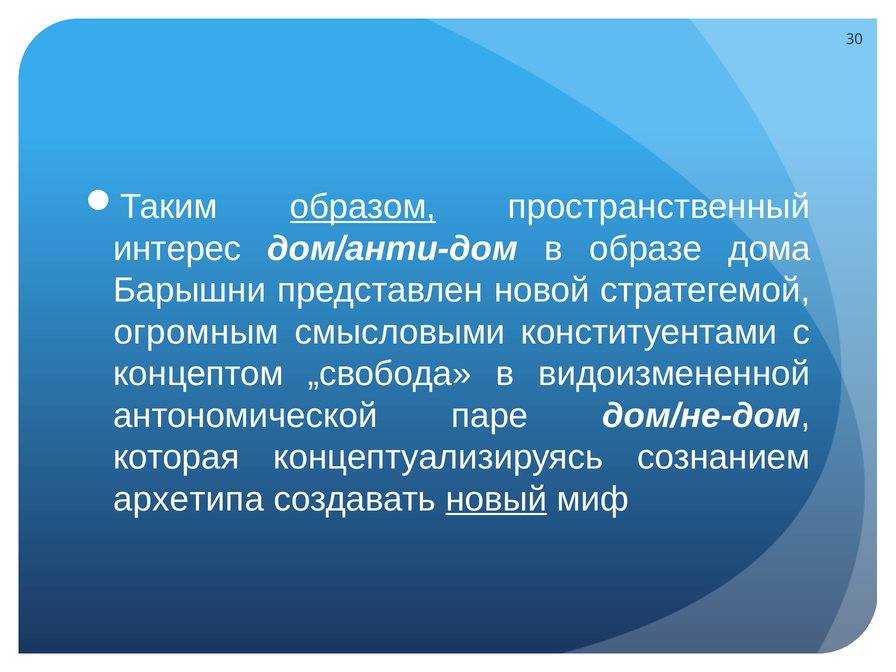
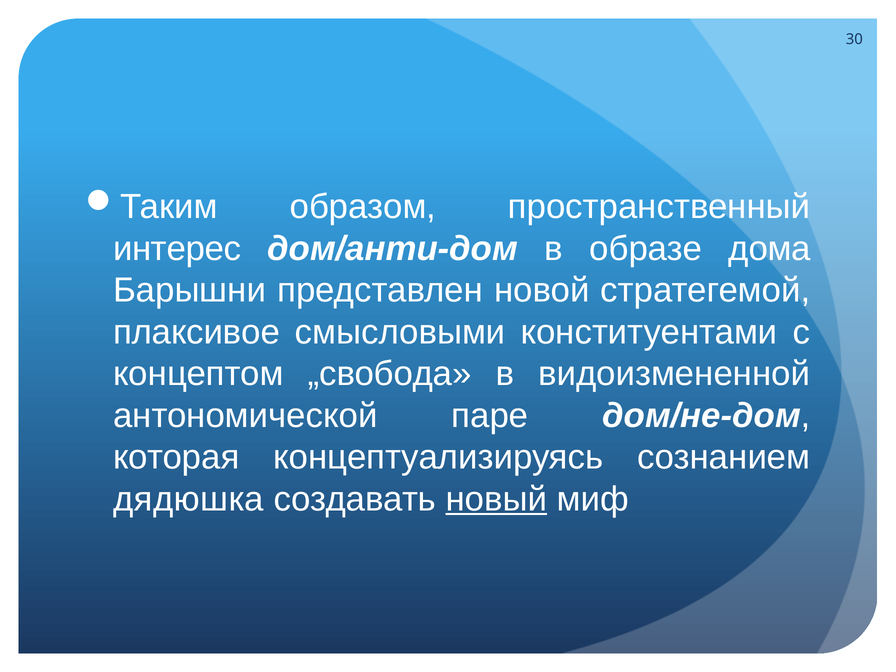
образом underline: present -> none
огромным: огромным -> плаксивое
архетипа: архетипа -> дядюшка
